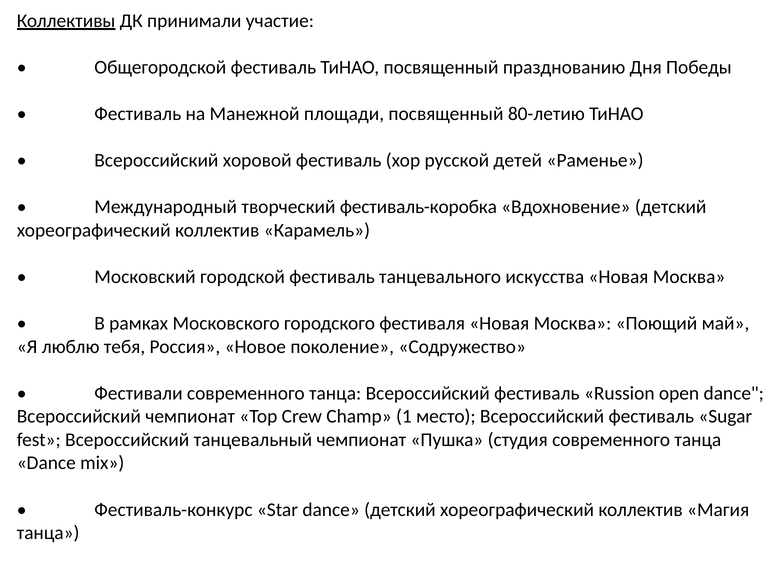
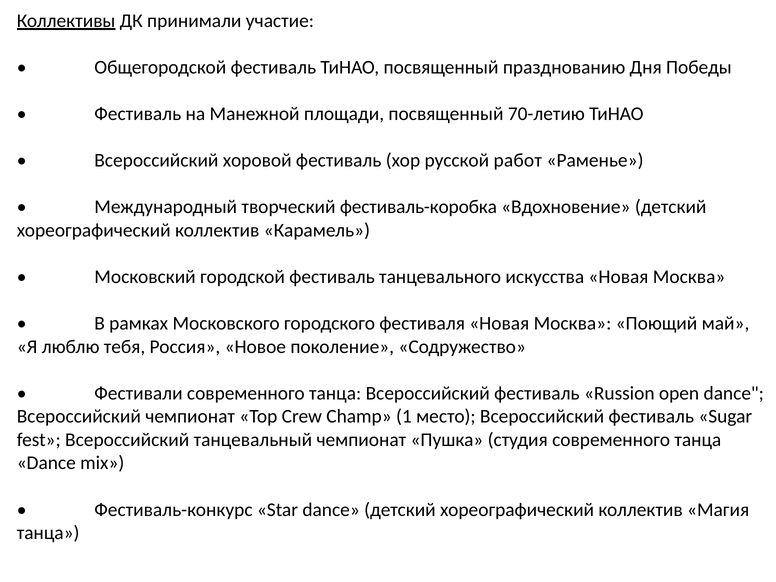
80-летию: 80-летию -> 70-летию
детей: детей -> работ
